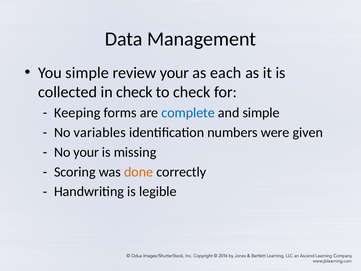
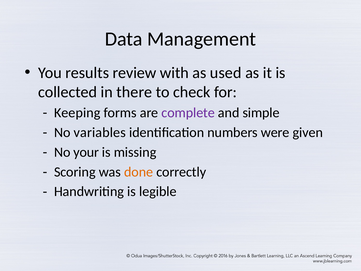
You simple: simple -> results
review your: your -> with
each: each -> used
in check: check -> there
complete colour: blue -> purple
